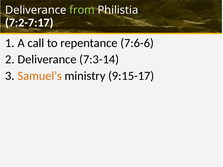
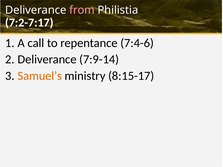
from colour: light green -> pink
7:6-6: 7:6-6 -> 7:4-6
7:3-14: 7:3-14 -> 7:9-14
9:15-17: 9:15-17 -> 8:15-17
